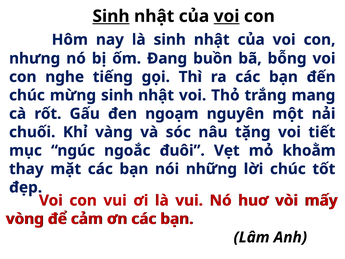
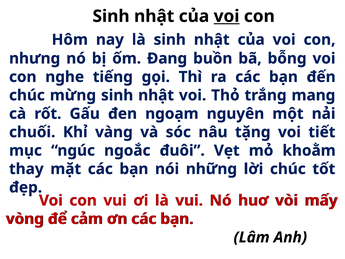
Sinh at (111, 16) underline: present -> none
